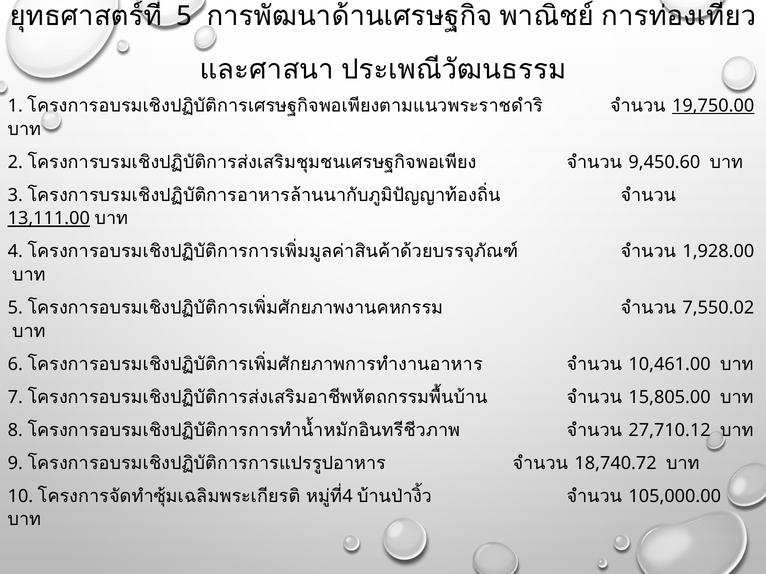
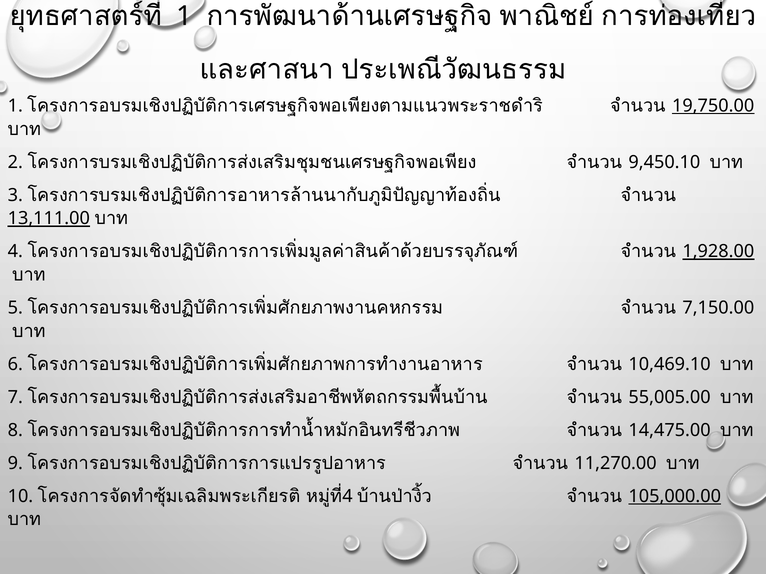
5 at (184, 16): 5 -> 1
9,450.60: 9,450.60 -> 9,450.10
1,928.00 underline: none -> present
7,550.02: 7,550.02 -> 7,150.00
10,461.00: 10,461.00 -> 10,469.10
15,805.00: 15,805.00 -> 55,005.00
27,710.12: 27,710.12 -> 14,475.00
18,740.72: 18,740.72 -> 11,270.00
105,000.00 underline: none -> present
